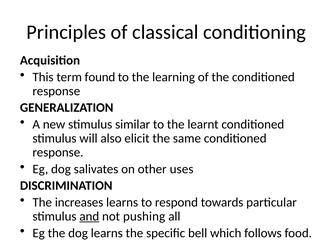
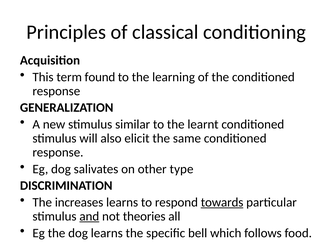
uses: uses -> type
towards underline: none -> present
pushing: pushing -> theories
